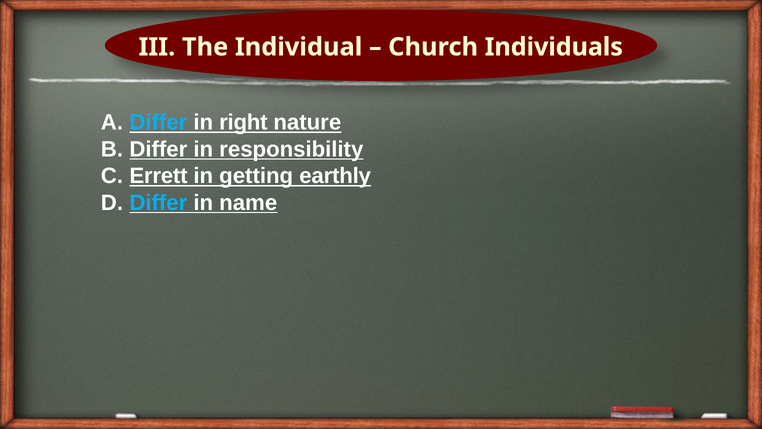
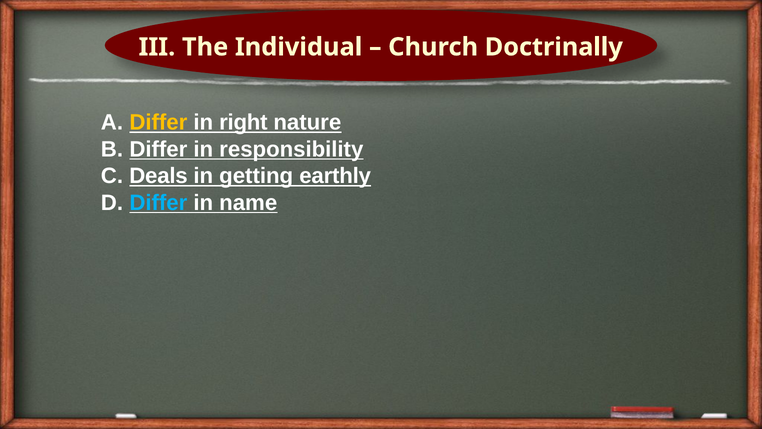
Individuals: Individuals -> Doctrinally
Differ at (158, 122) colour: light blue -> yellow
Errett: Errett -> Deals
